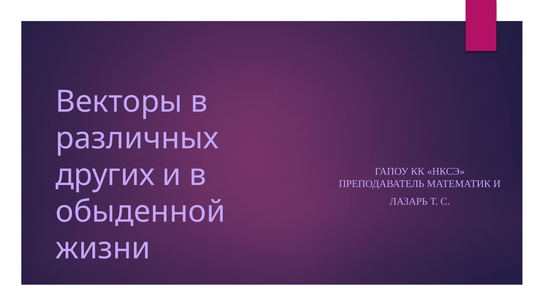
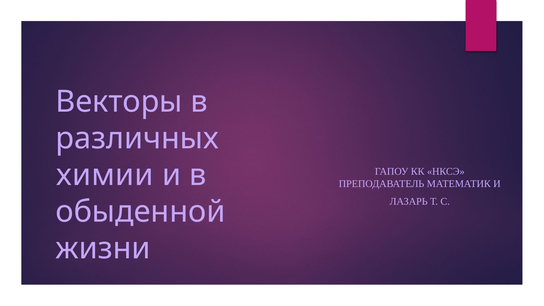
других: других -> химии
